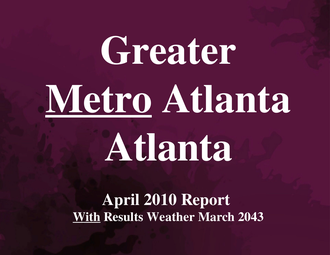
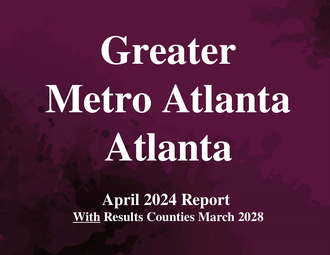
Metro underline: present -> none
2010: 2010 -> 2024
Weather: Weather -> Counties
2043: 2043 -> 2028
